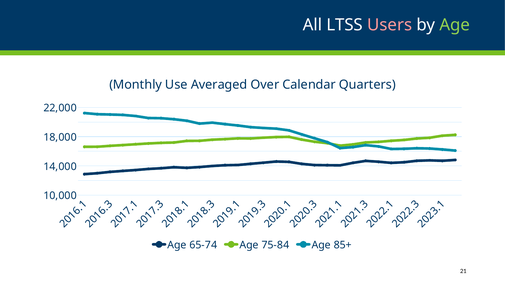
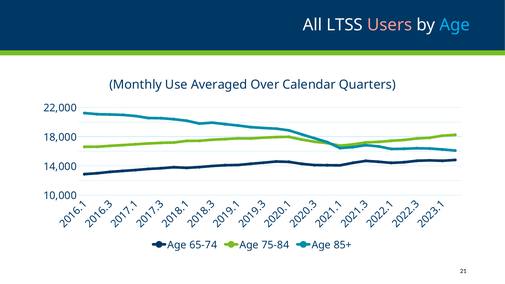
Age at (455, 25) colour: light green -> light blue
